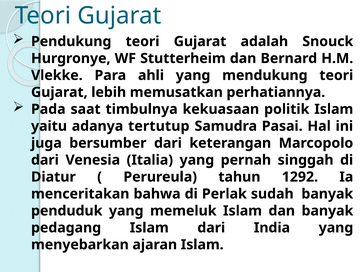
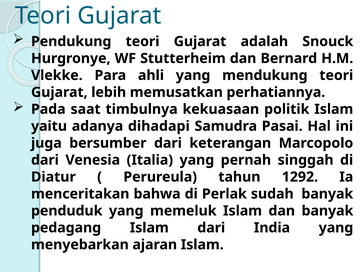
tertutup: tertutup -> dihadapi
